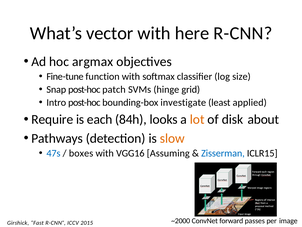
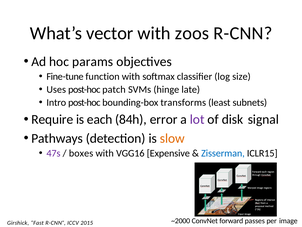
here: here -> zoos
argmax: argmax -> params
Snap: Snap -> Uses
grid: grid -> late
investigate: investigate -> transforms
applied: applied -> subnets
looks: looks -> error
lot colour: orange -> purple
about: about -> signal
47s colour: blue -> purple
Assuming: Assuming -> Expensive
